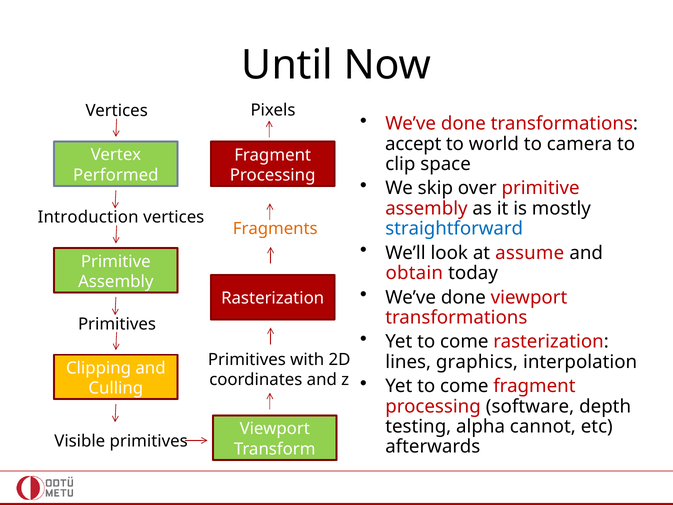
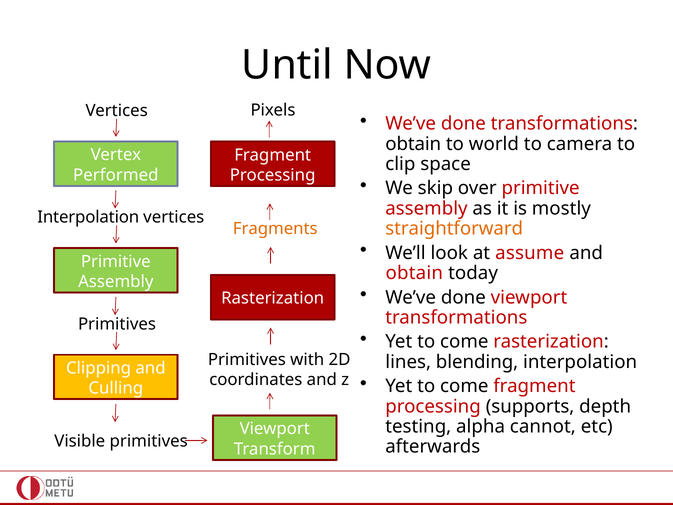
accept at (413, 144): accept -> obtain
Introduction at (88, 217): Introduction -> Interpolation
straightforward colour: blue -> orange
graphics: graphics -> blending
software: software -> supports
